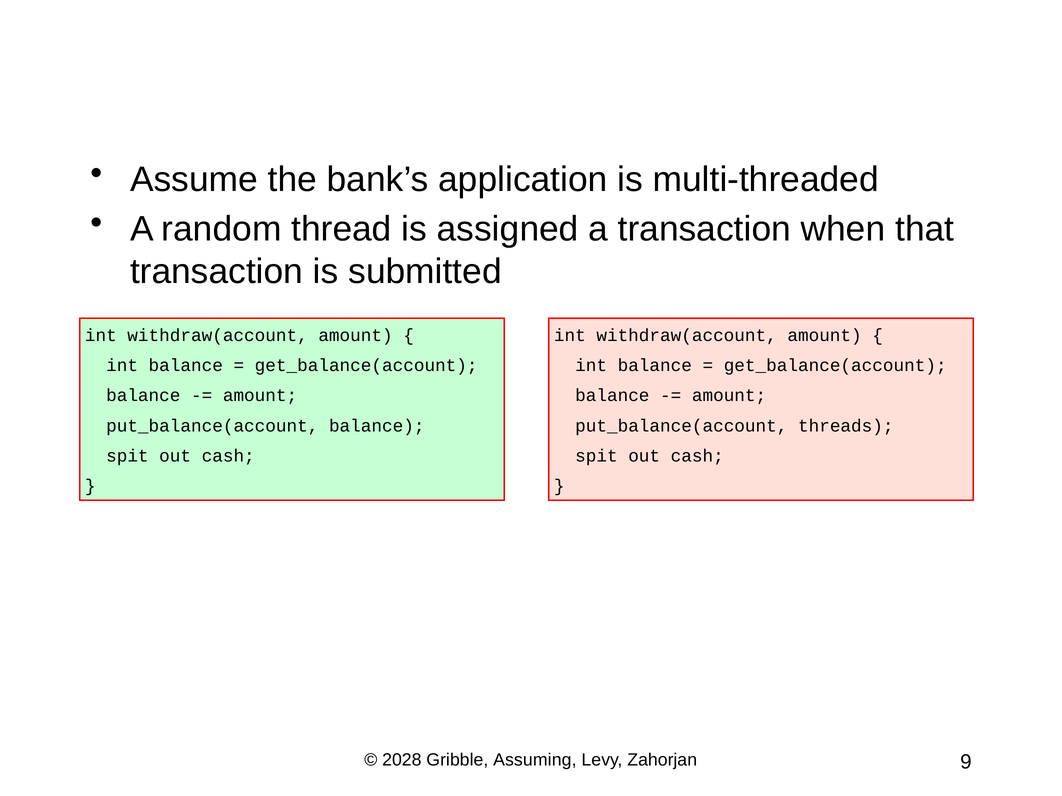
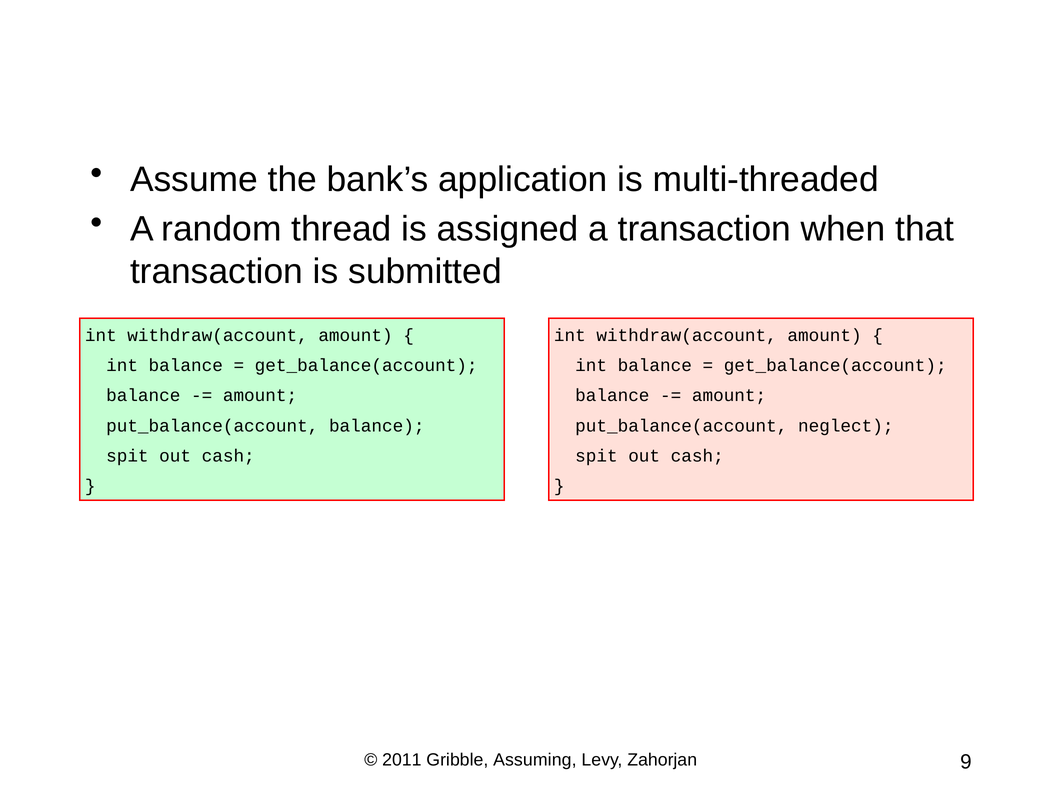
threads: threads -> neglect
2028: 2028 -> 2011
